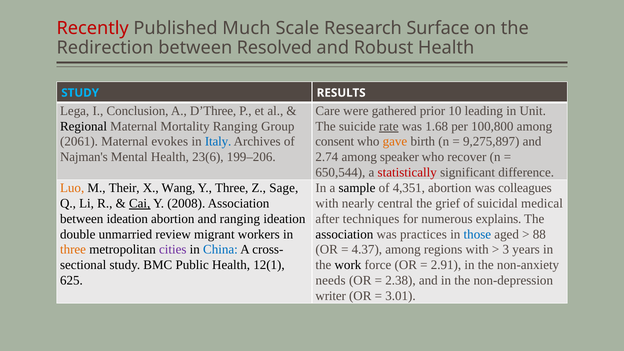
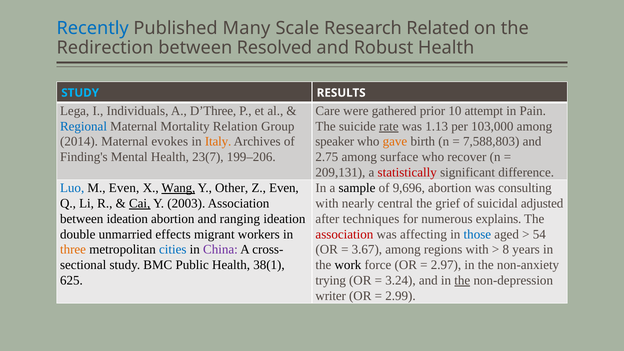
Recently colour: red -> blue
Much: Much -> Many
Surface: Surface -> Related
Conclusion: Conclusion -> Individuals
leading: leading -> attempt
Unit: Unit -> Pain
Regional colour: black -> blue
Mortality Ranging: Ranging -> Relation
1.68: 1.68 -> 1.13
100,800: 100,800 -> 103,000
2061: 2061 -> 2014
Italy colour: blue -> orange
consent: consent -> speaker
9,275,897: 9,275,897 -> 7,588,803
Najman's: Najman's -> Finding's
23(6: 23(6 -> 23(7
2.74: 2.74 -> 2.75
speaker: speaker -> surface
650,544: 650,544 -> 209,131
Luo colour: orange -> blue
M Their: Their -> Even
Wang underline: none -> present
Y Three: Three -> Other
Z Sage: Sage -> Even
4,351: 4,351 -> 9,696
colleagues: colleagues -> consulting
2008: 2008 -> 2003
medical: medical -> adjusted
review: review -> effects
association at (344, 234) colour: black -> red
practices: practices -> affecting
88: 88 -> 54
cities colour: purple -> blue
China colour: blue -> purple
4.37: 4.37 -> 3.67
3: 3 -> 8
12(1: 12(1 -> 38(1
2.91: 2.91 -> 2.97
needs: needs -> trying
2.38: 2.38 -> 3.24
the at (462, 281) underline: none -> present
3.01: 3.01 -> 2.99
